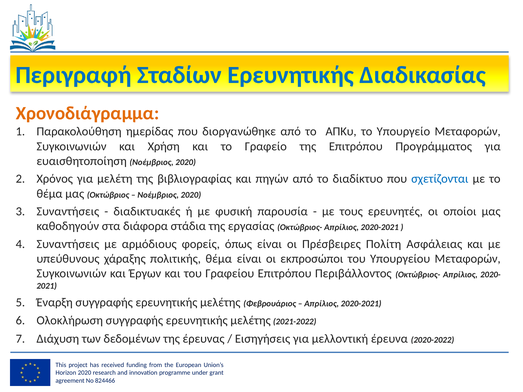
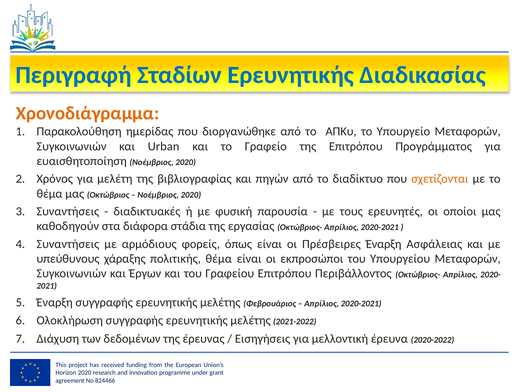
Χρήση: Χρήση -> Urban
σχετίζονται colour: blue -> orange
Πρέσβειρες Πολίτη: Πολίτη -> Έναρξη
